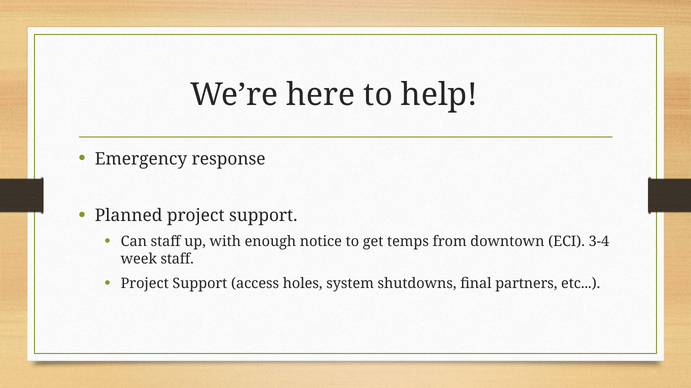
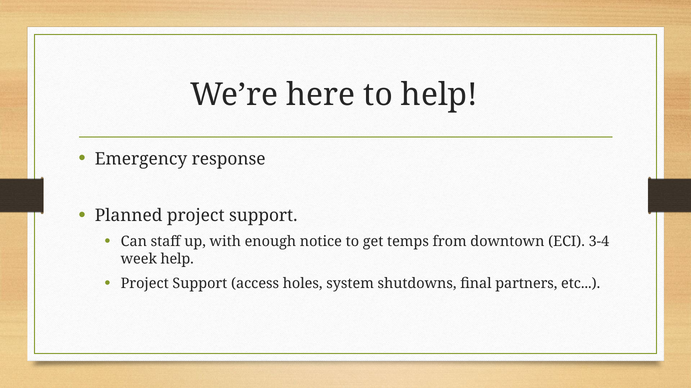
week staff: staff -> help
